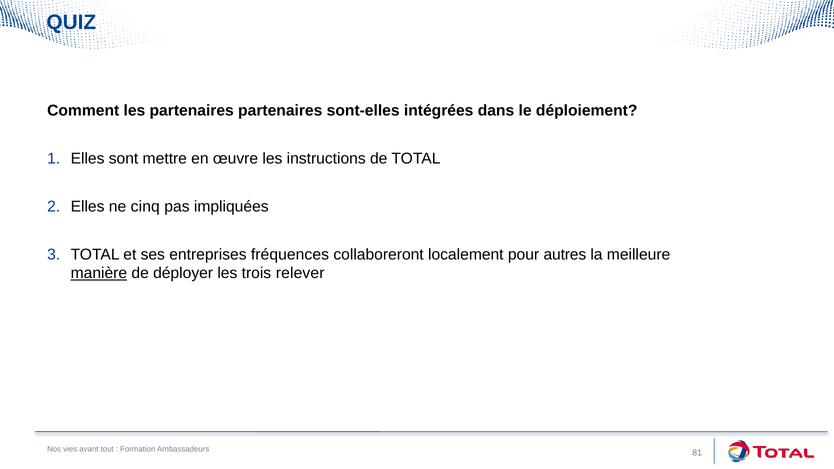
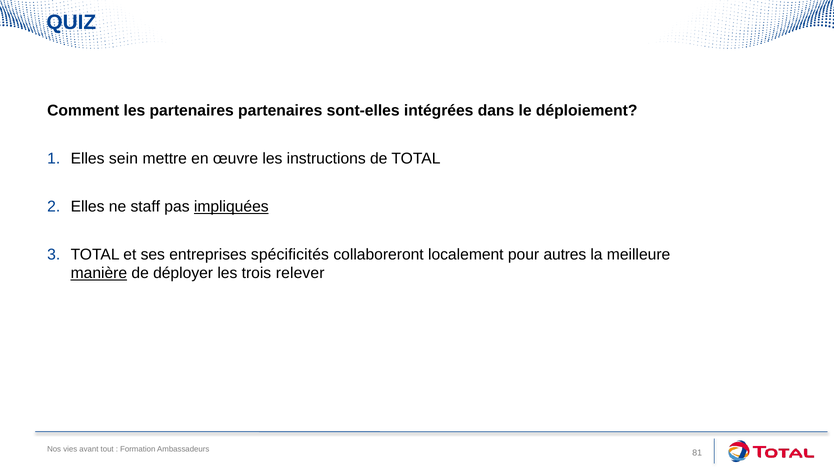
sont: sont -> sein
cinq: cinq -> staff
impliquées underline: none -> present
fréquences: fréquences -> spécificités
